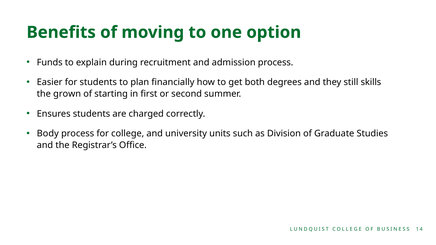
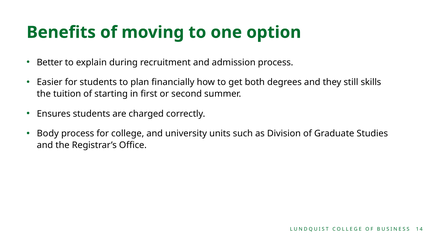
Funds: Funds -> Better
grown: grown -> tuition
